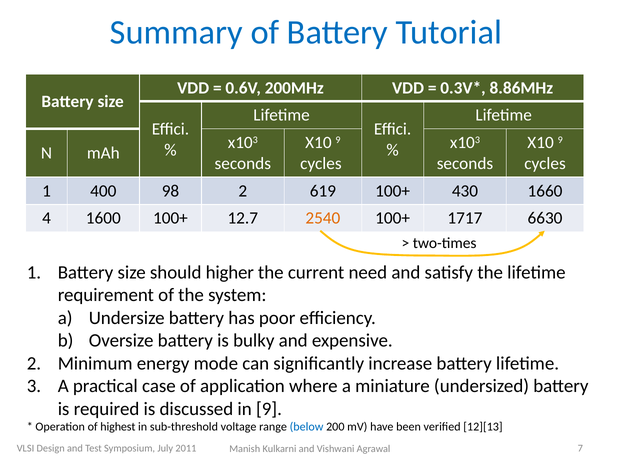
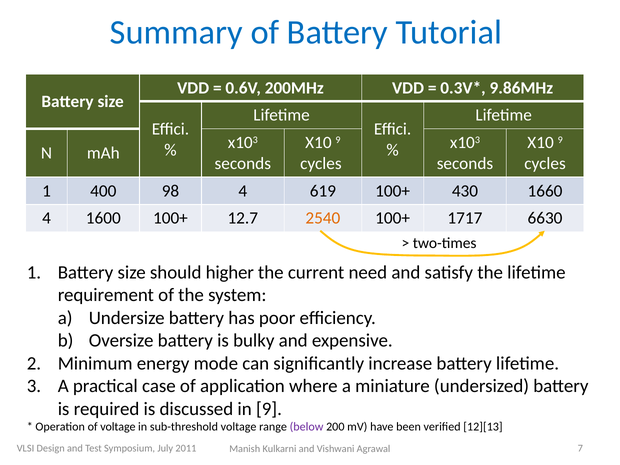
8.86MHz: 8.86MHz -> 9.86MHz
98 2: 2 -> 4
of highest: highest -> voltage
below colour: blue -> purple
